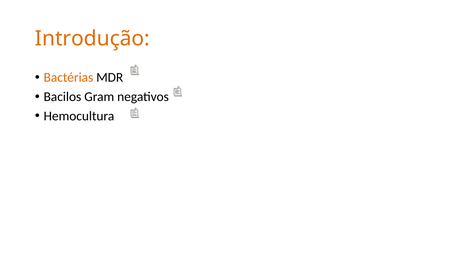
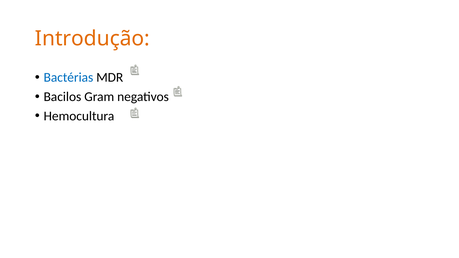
Bactérias colour: orange -> blue
